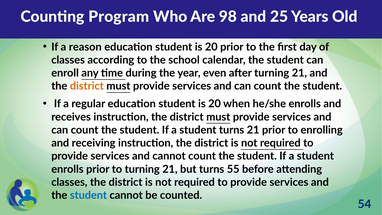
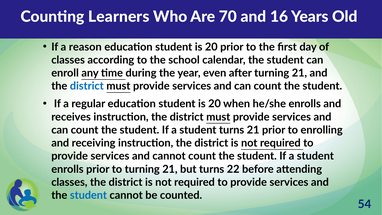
Program: Program -> Learners
98: 98 -> 70
25: 25 -> 16
district at (87, 86) colour: orange -> blue
55: 55 -> 22
